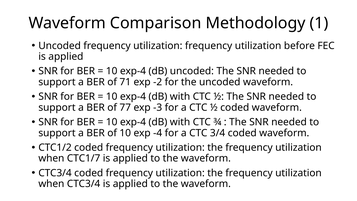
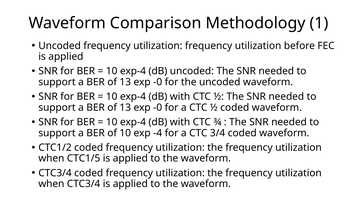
71 at (125, 82): 71 -> 13
-2 at (158, 82): -2 -> -0
77 at (125, 107): 77 -> 13
-3 at (158, 107): -3 -> -0
CTC1/7: CTC1/7 -> CTC1/5
